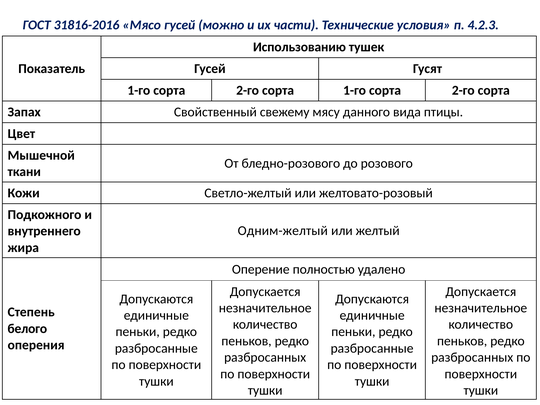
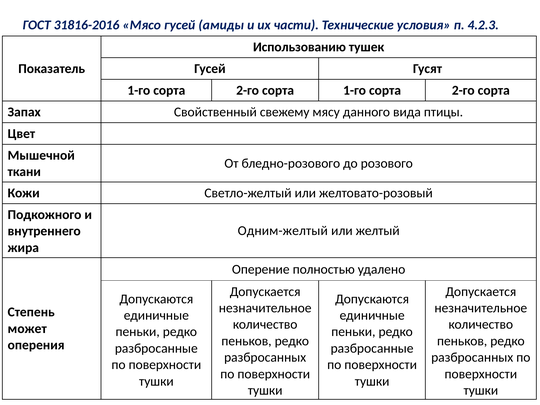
можно: можно -> амиды
белого: белого -> может
